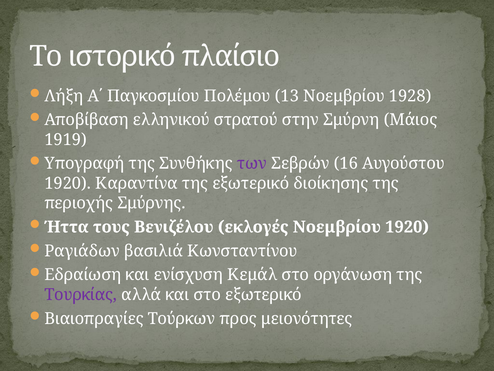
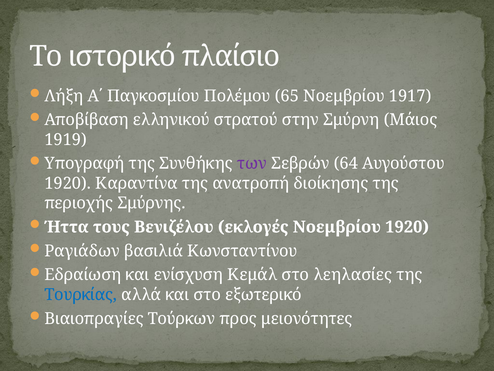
13: 13 -> 65
1928: 1928 -> 1917
16: 16 -> 64
της εξωτερικό: εξωτερικό -> ανατροπή
οργάνωση: οργάνωση -> λεηλασίες
Τουρκίας colour: purple -> blue
